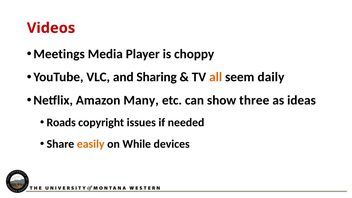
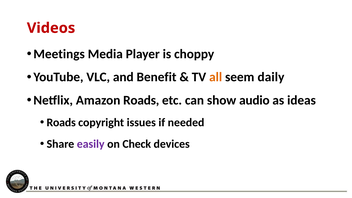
Sharing: Sharing -> Benefit
Amazon Many: Many -> Roads
three: three -> audio
easily colour: orange -> purple
While: While -> Check
